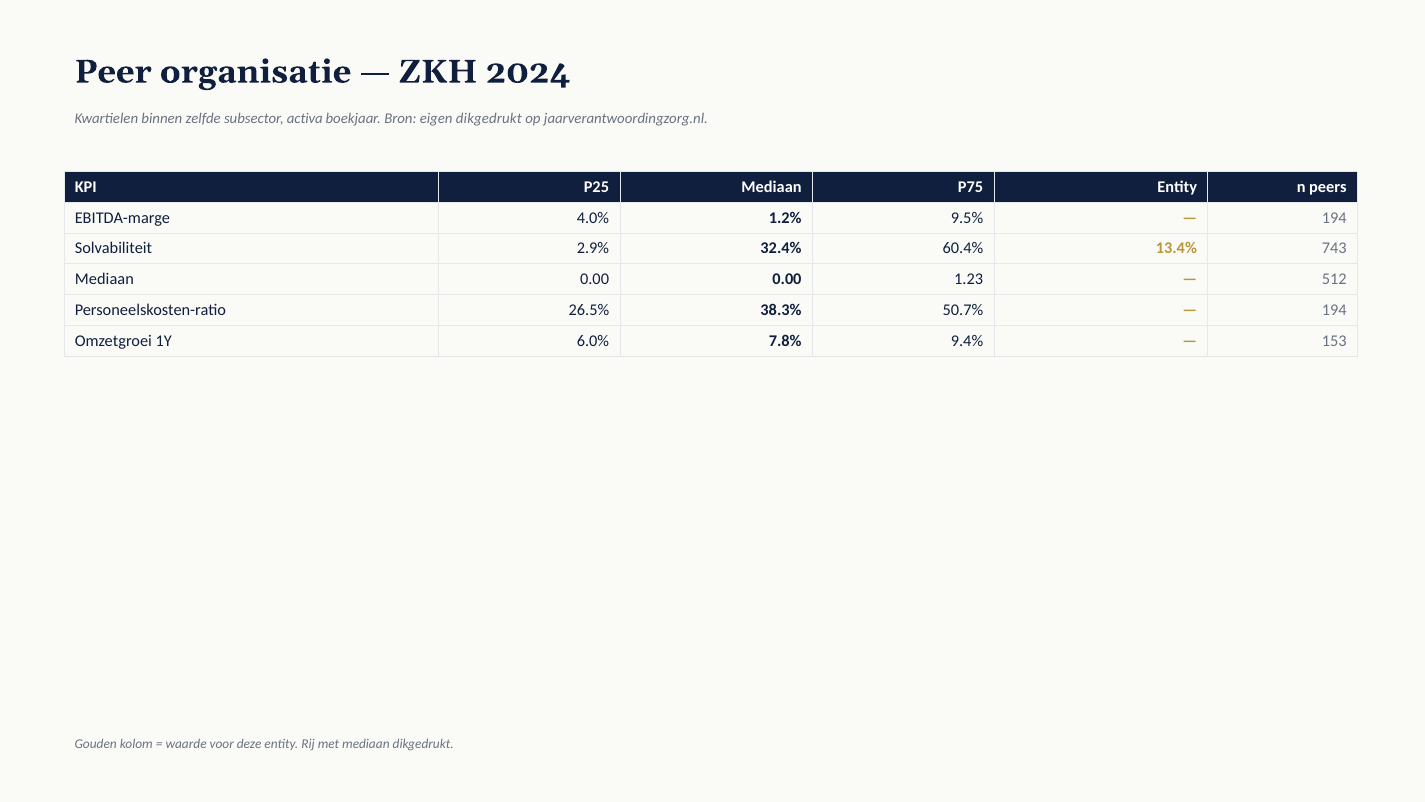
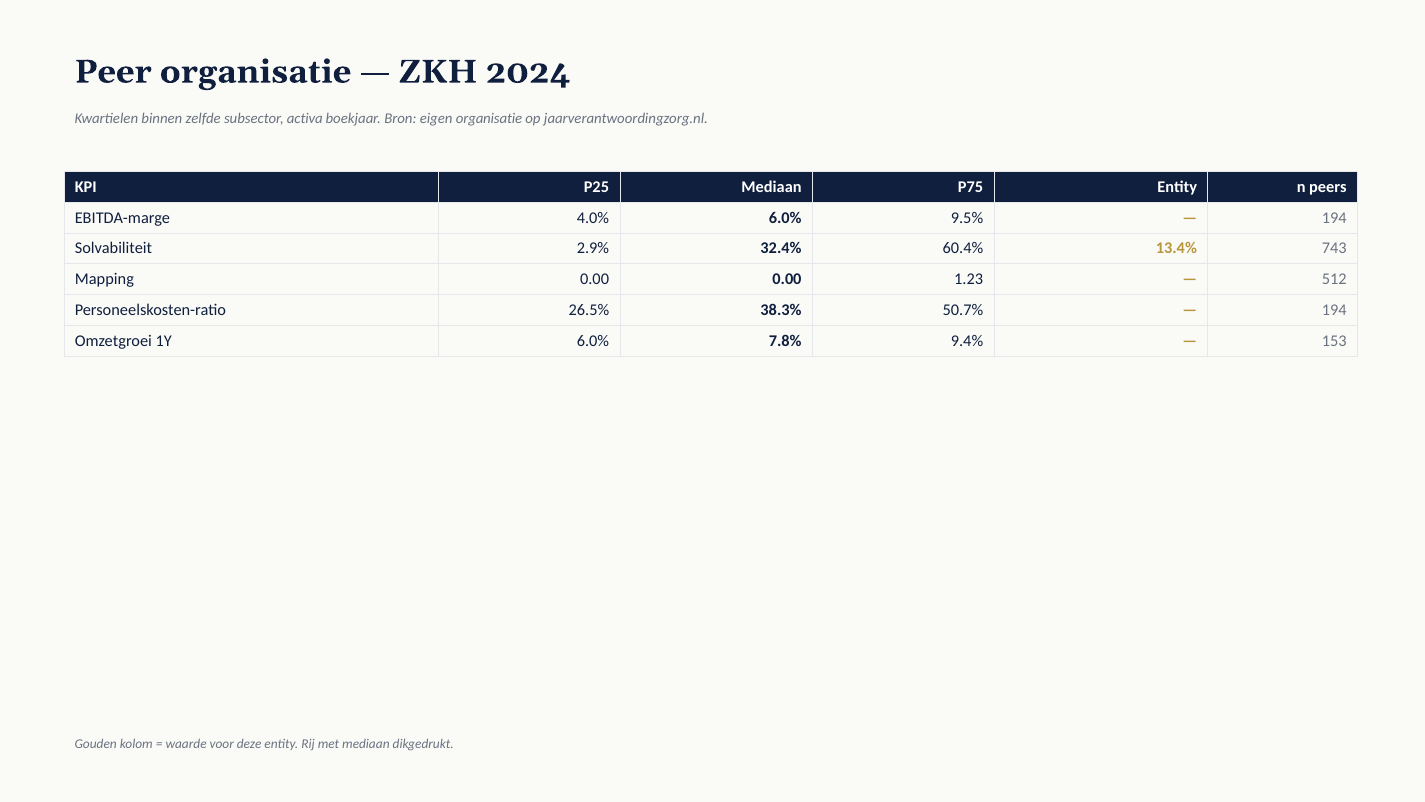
eigen dikgedrukt: dikgedrukt -> organisatie
4.0% 1.2%: 1.2% -> 6.0%
Mediaan at (104, 279): Mediaan -> Mapping
